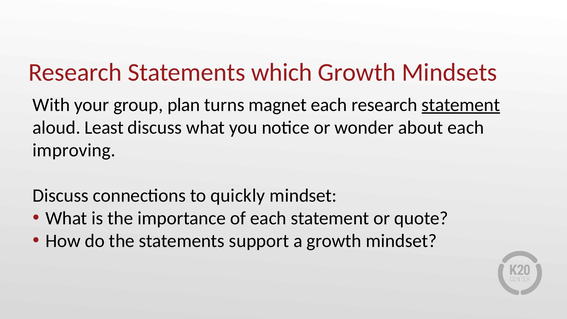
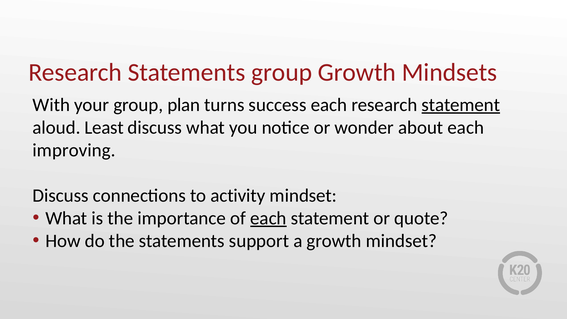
Statements which: which -> group
magnet: magnet -> success
quickly: quickly -> activity
each at (268, 218) underline: none -> present
